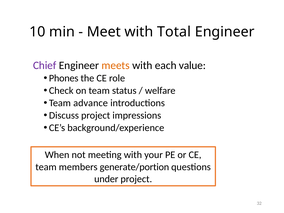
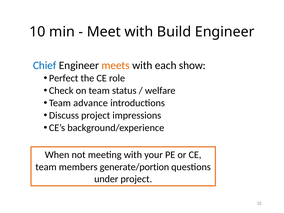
Total: Total -> Build
Chief colour: purple -> blue
value: value -> show
Phones: Phones -> Perfect
